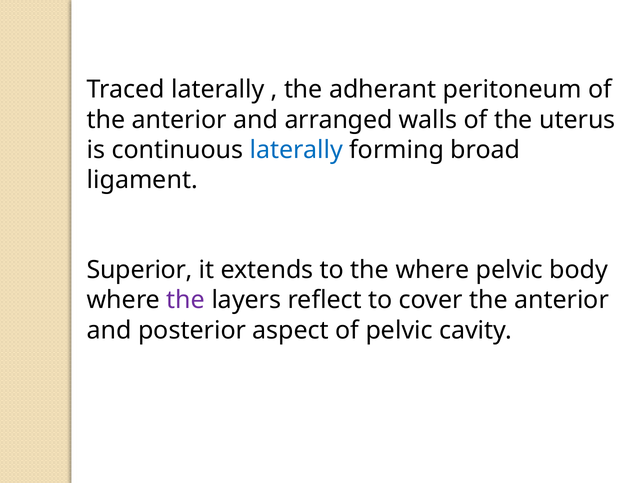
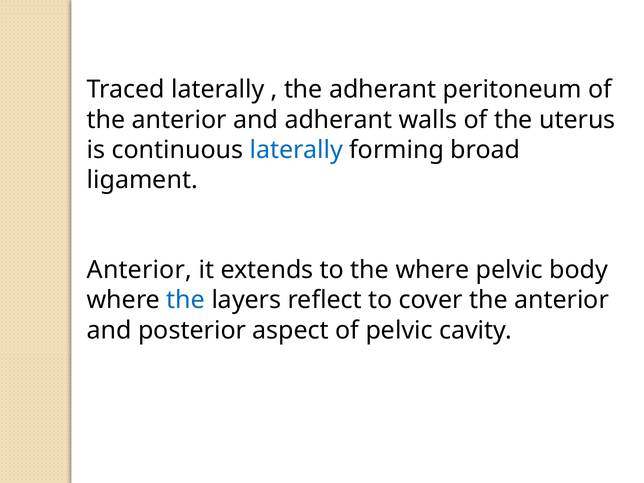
and arranged: arranged -> adherant
Superior at (140, 270): Superior -> Anterior
the at (186, 300) colour: purple -> blue
